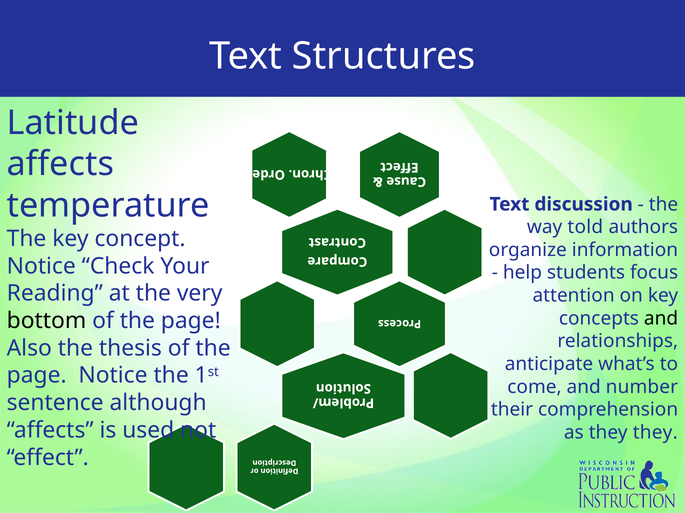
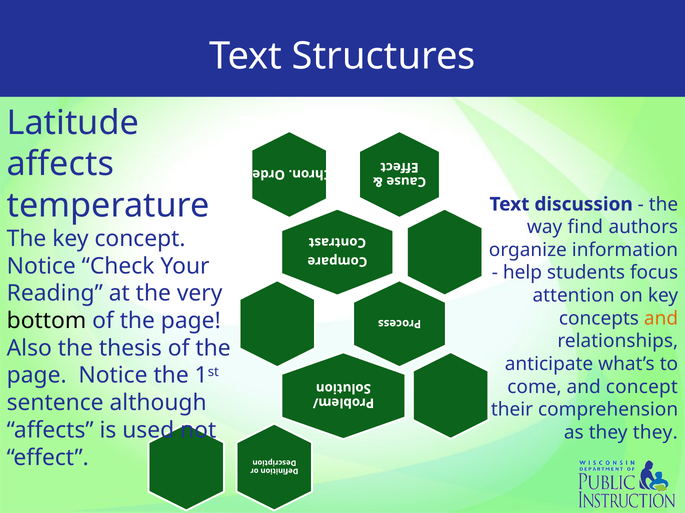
told: told -> find
and at (661, 319) colour: black -> orange
and number: number -> concept
